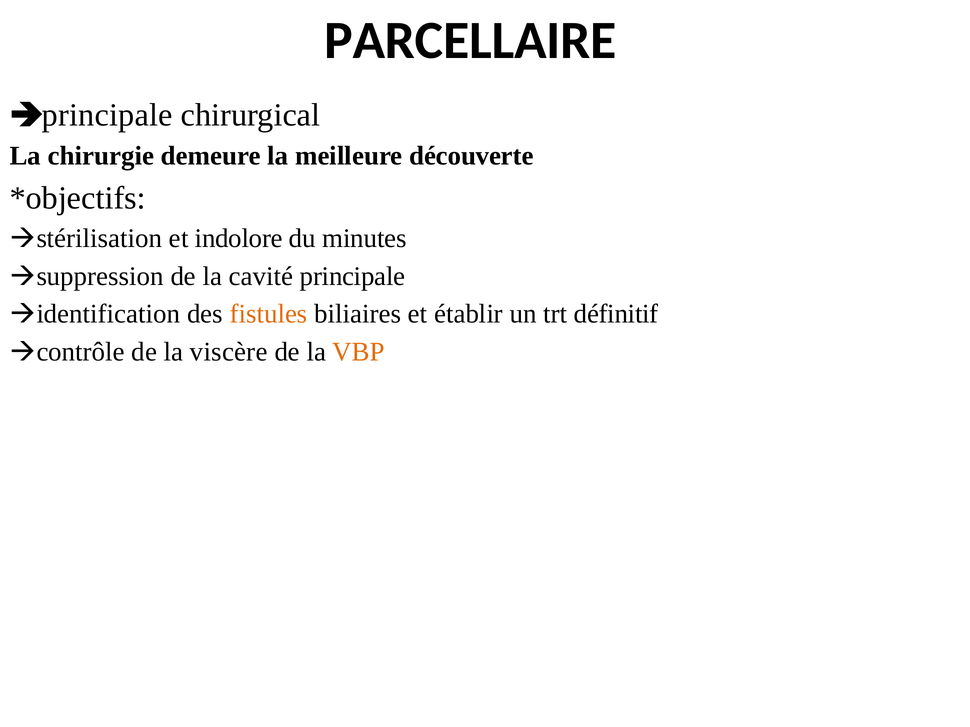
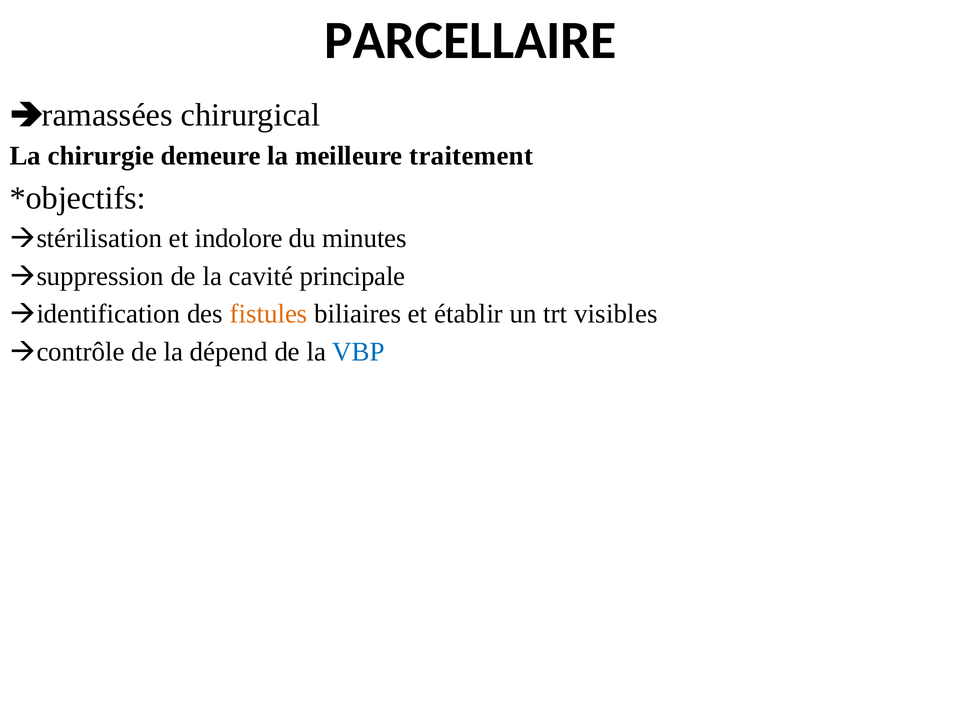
principale at (107, 115): principale -> ramassées
découverte: découverte -> traitement
définitif: définitif -> visibles
viscère: viscère -> dépend
VBP colour: orange -> blue
